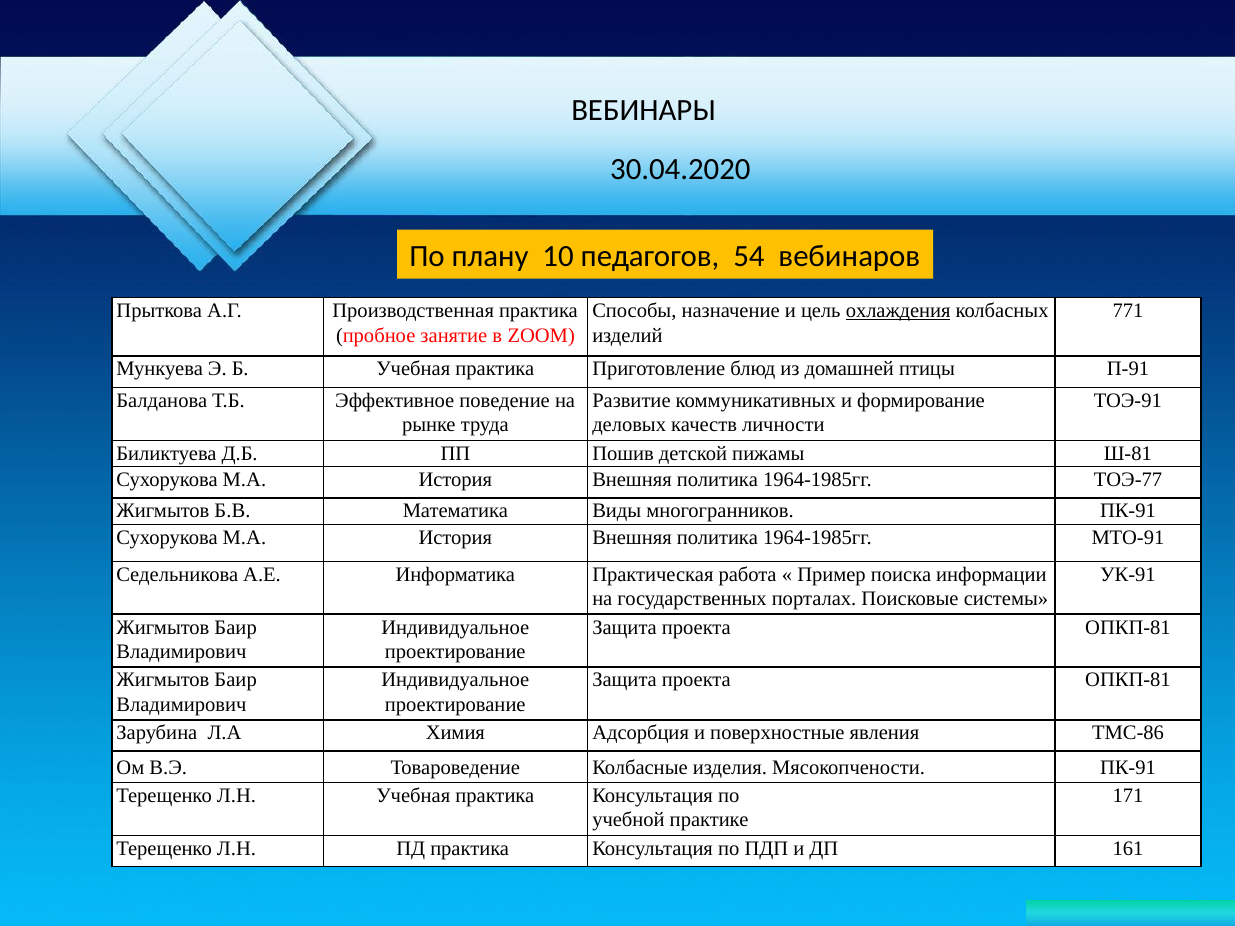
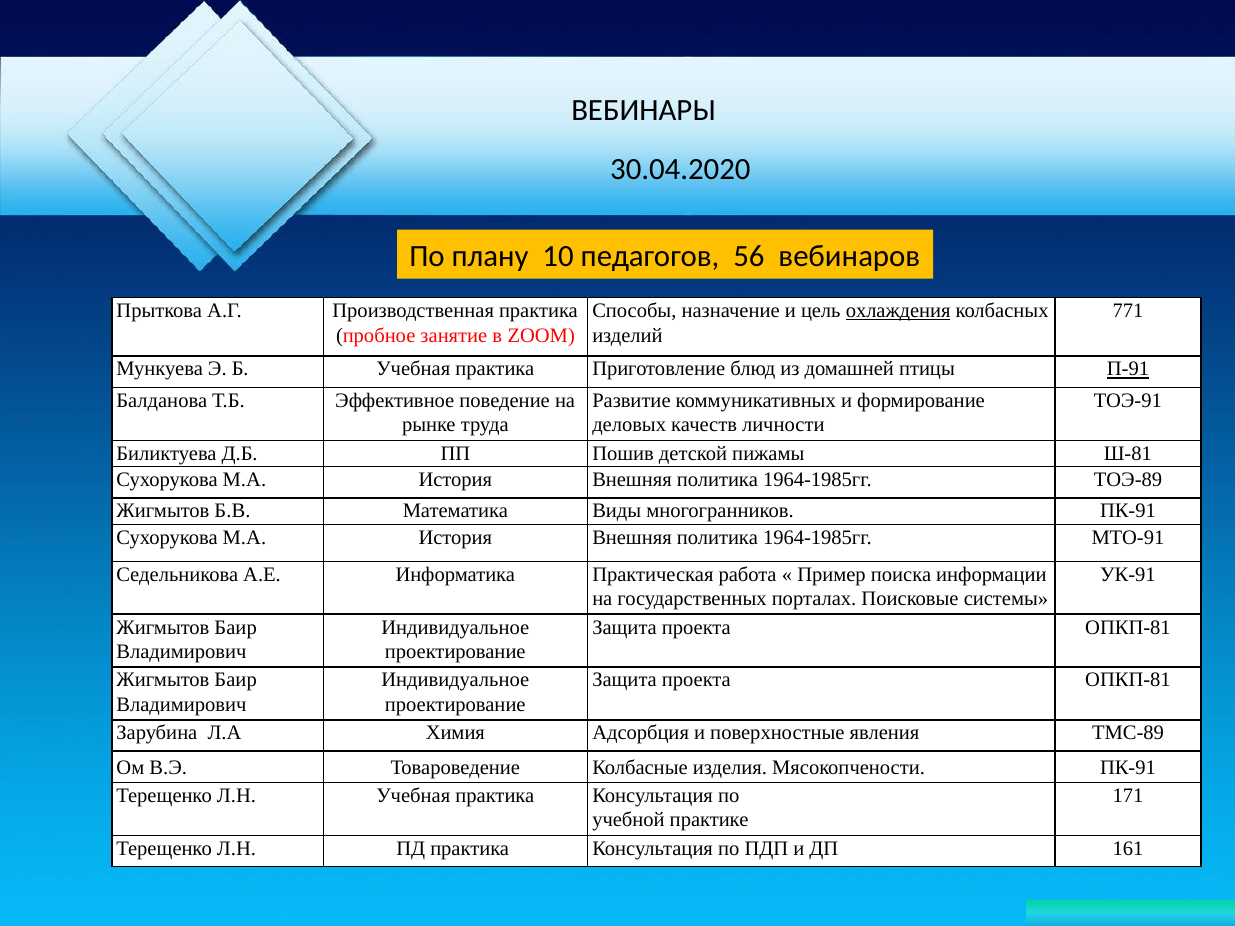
54: 54 -> 56
П-91 underline: none -> present
ТОЭ-77: ТОЭ-77 -> ТОЭ-89
ТМС-86: ТМС-86 -> ТМС-89
